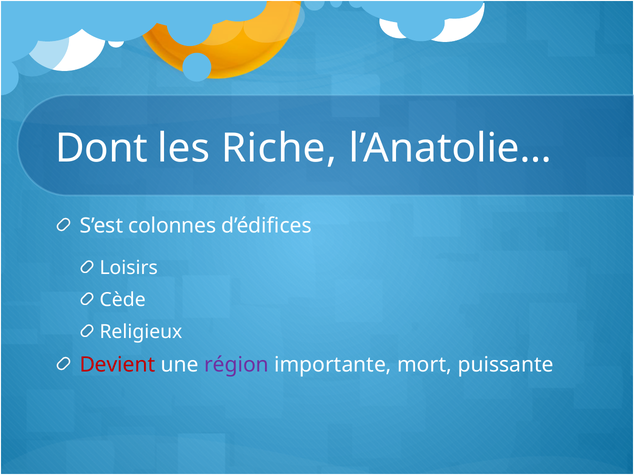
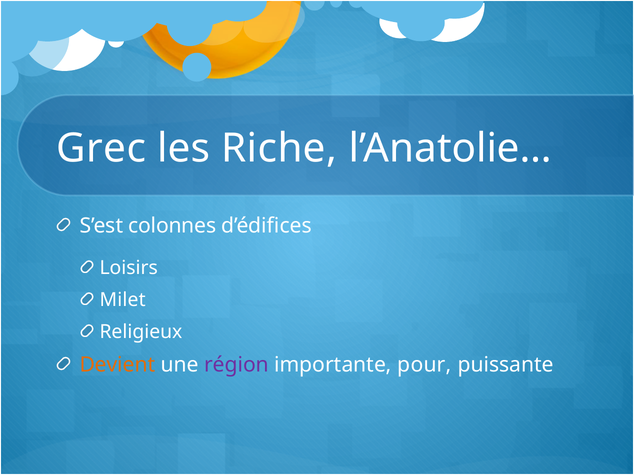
Dont: Dont -> Grec
Cède: Cède -> Milet
Devient colour: red -> orange
mort: mort -> pour
